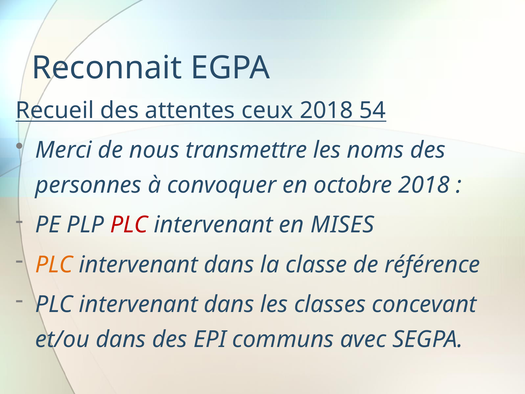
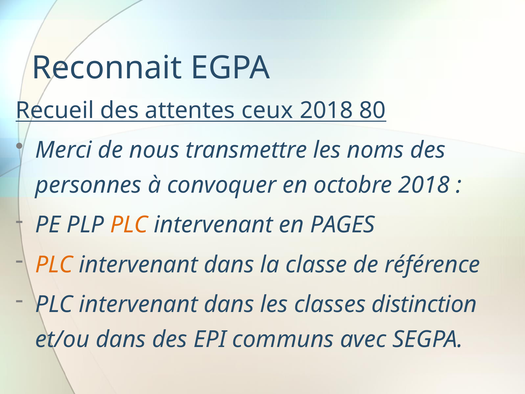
54: 54 -> 80
PLC at (129, 225) colour: red -> orange
MISES: MISES -> PAGES
concevant: concevant -> distinction
